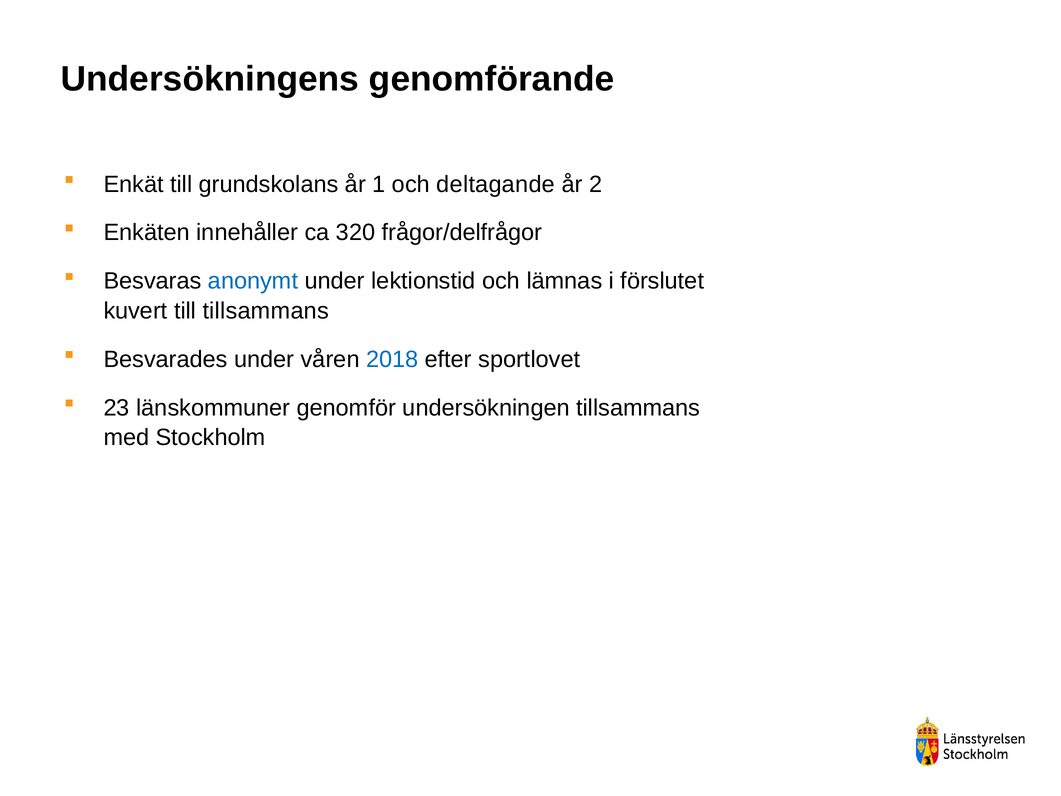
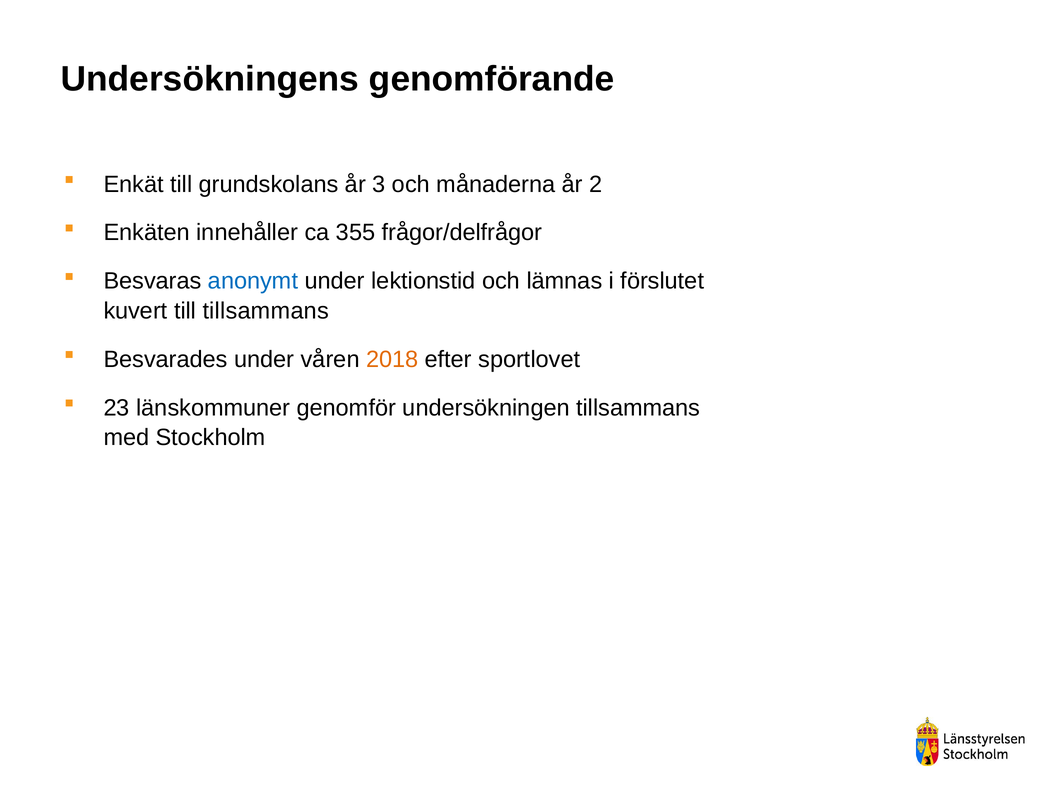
1: 1 -> 3
deltagande: deltagande -> månaderna
320: 320 -> 355
2018 colour: blue -> orange
